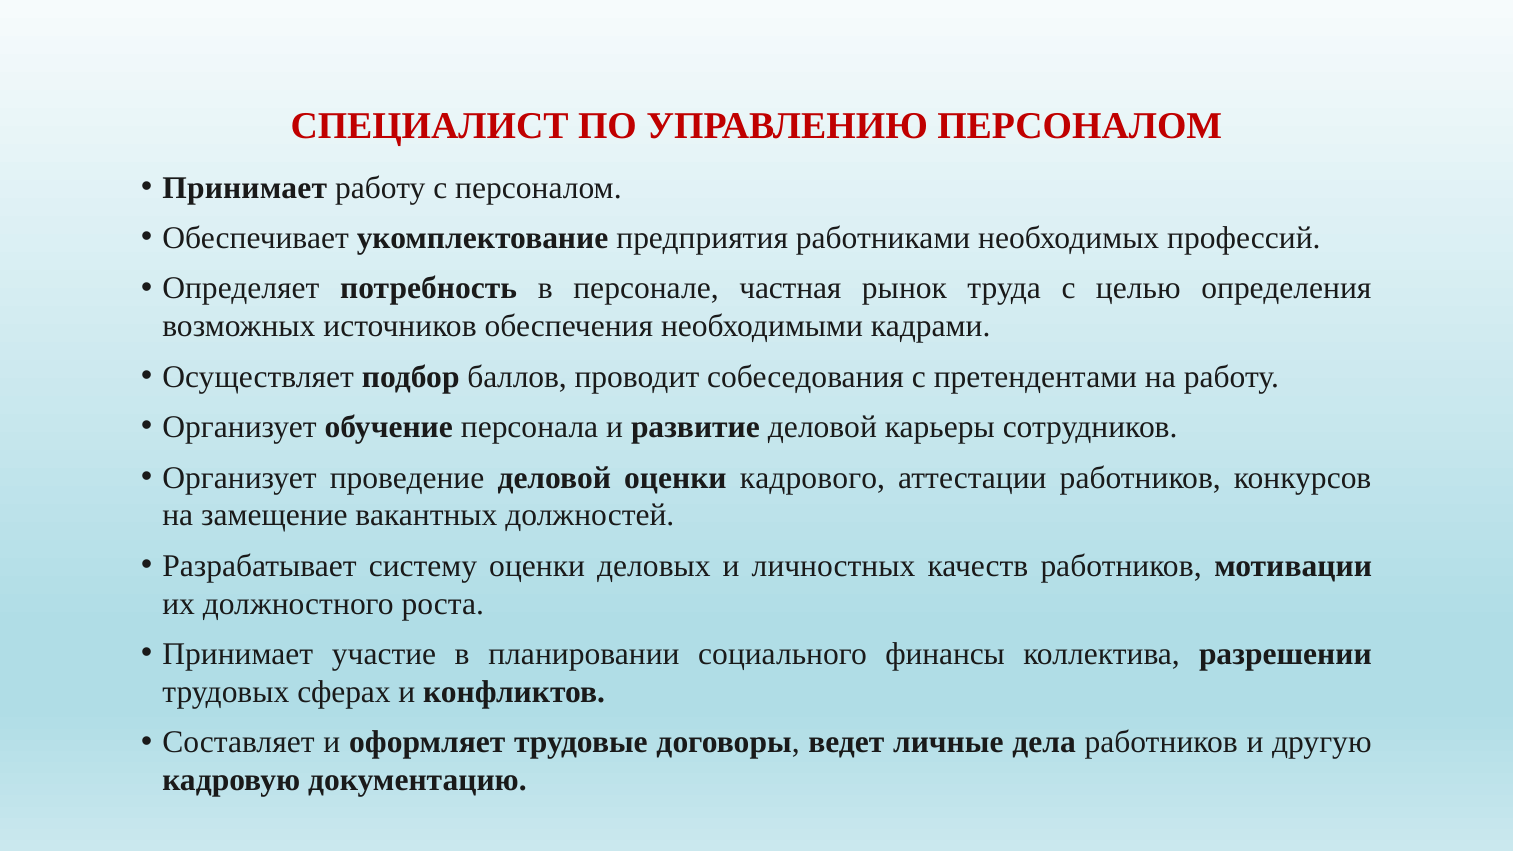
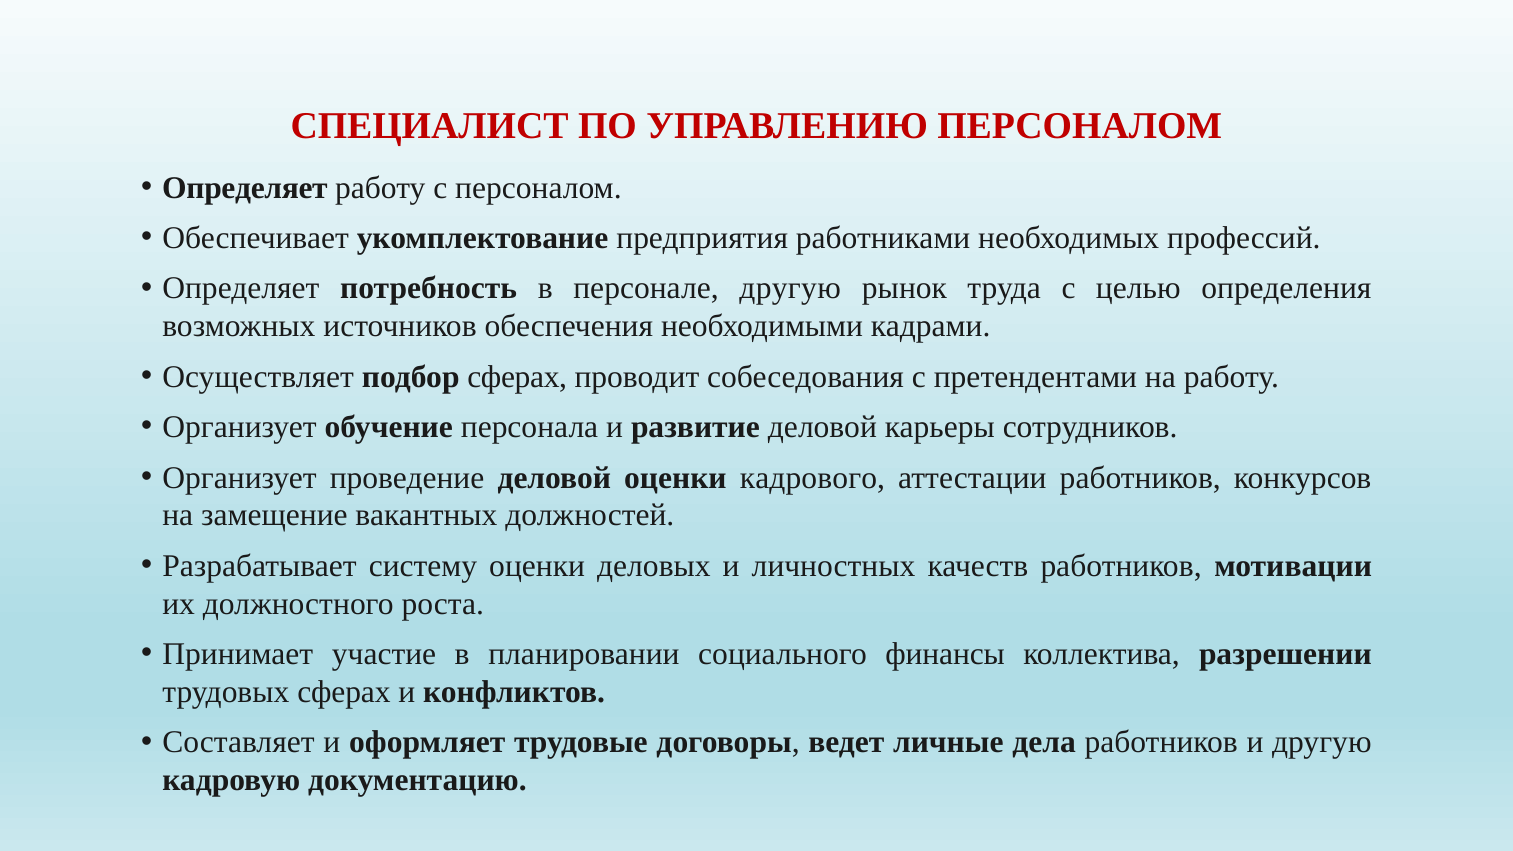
Принимает at (245, 188): Принимает -> Определяет
персонале частная: частная -> другую
подбор баллов: баллов -> сферах
